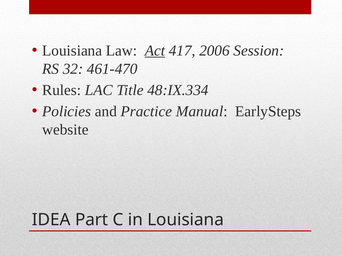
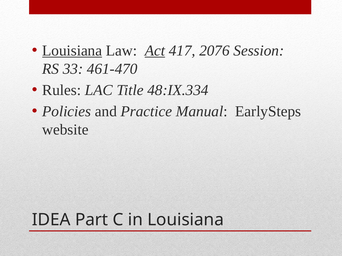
Louisiana at (72, 51) underline: none -> present
2006: 2006 -> 2076
32: 32 -> 33
